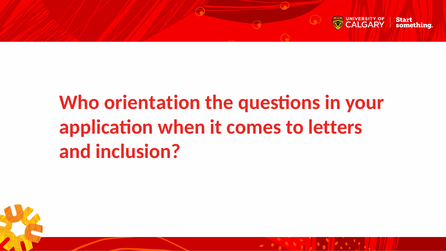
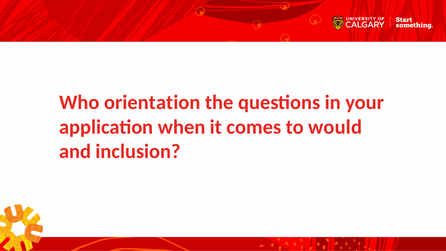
letters: letters -> would
